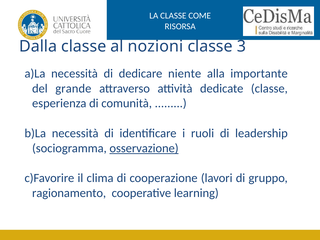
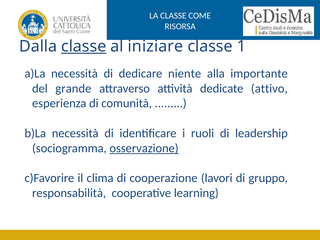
classe at (84, 46) underline: none -> present
nozioni: nozioni -> iniziare
3: 3 -> 1
dedicate classe: classe -> attivo
ragionamento: ragionamento -> responsabilità
